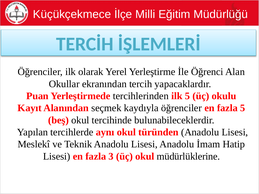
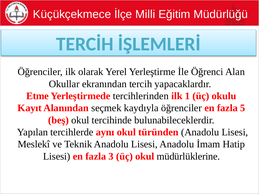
Puan: Puan -> Etme
ilk 5: 5 -> 1
